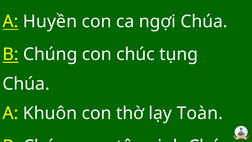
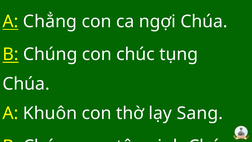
Huyền: Huyền -> Chẳng
Toàn: Toàn -> Sang
